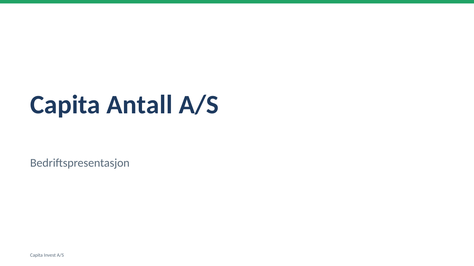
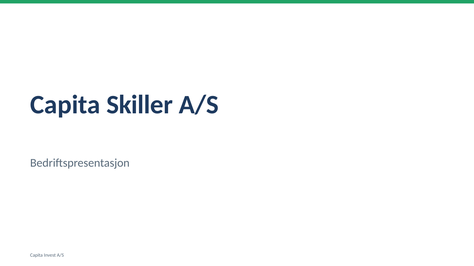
Antall: Antall -> Skiller
